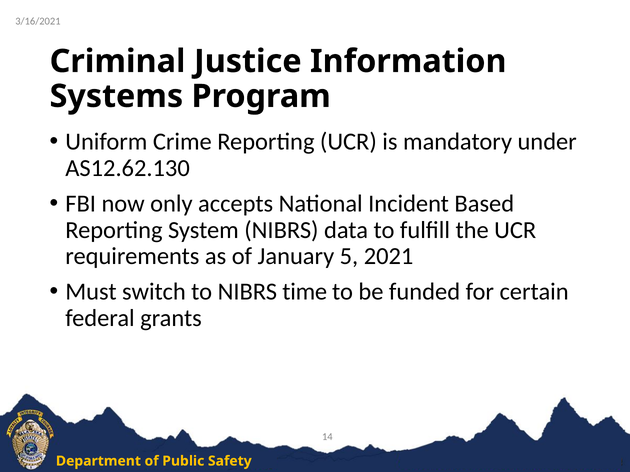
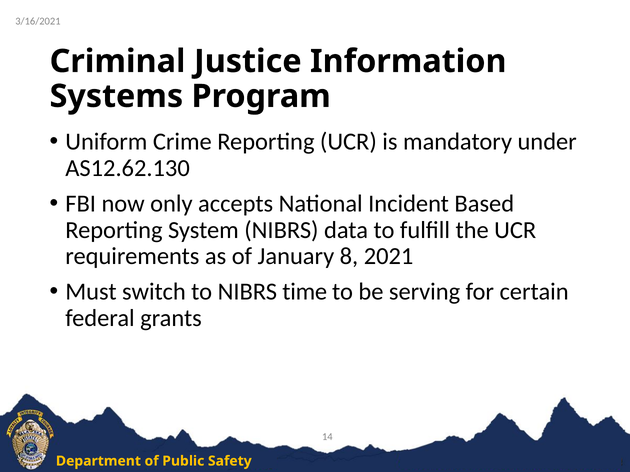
5: 5 -> 8
funded: funded -> serving
